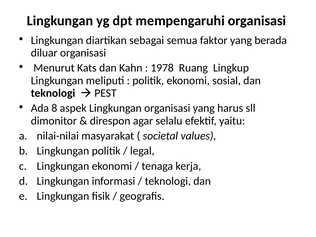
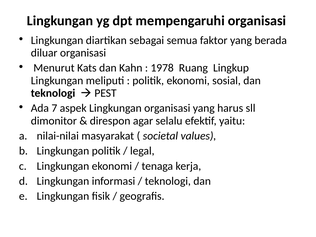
8: 8 -> 7
